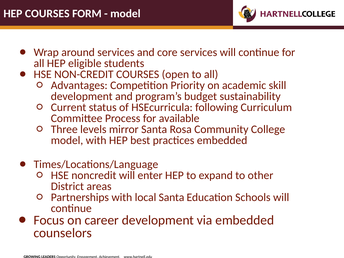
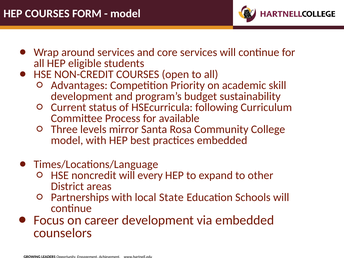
enter: enter -> every
local Santa: Santa -> State
